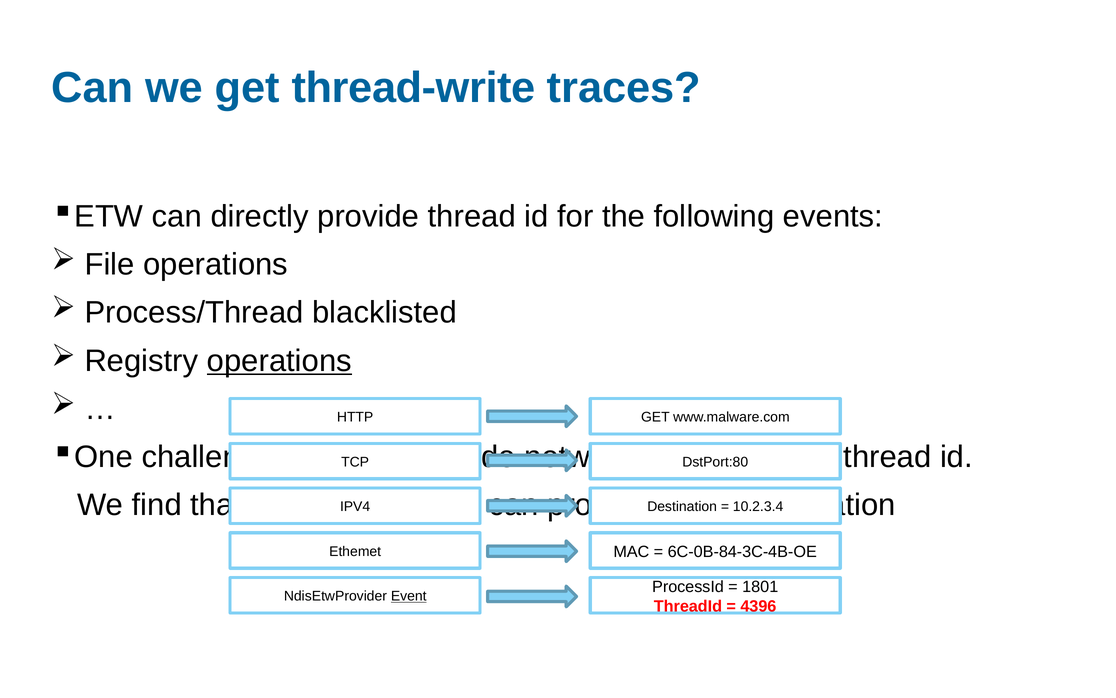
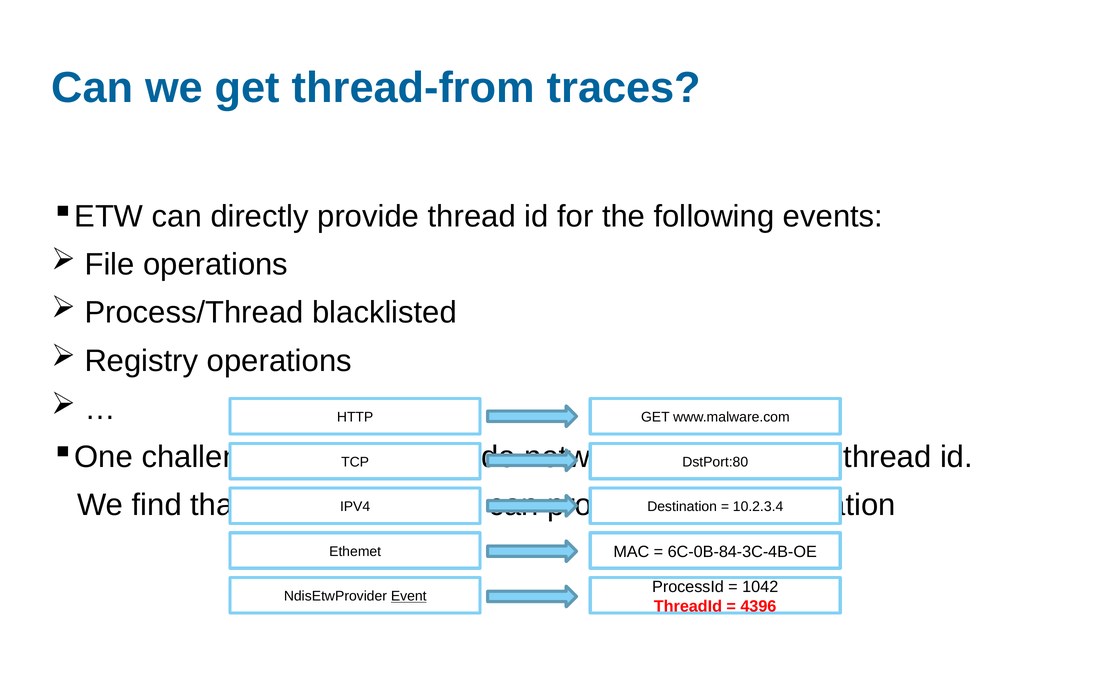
thread-write: thread-write -> thread-from
operations at (279, 361) underline: present -> none
1801: 1801 -> 1042
